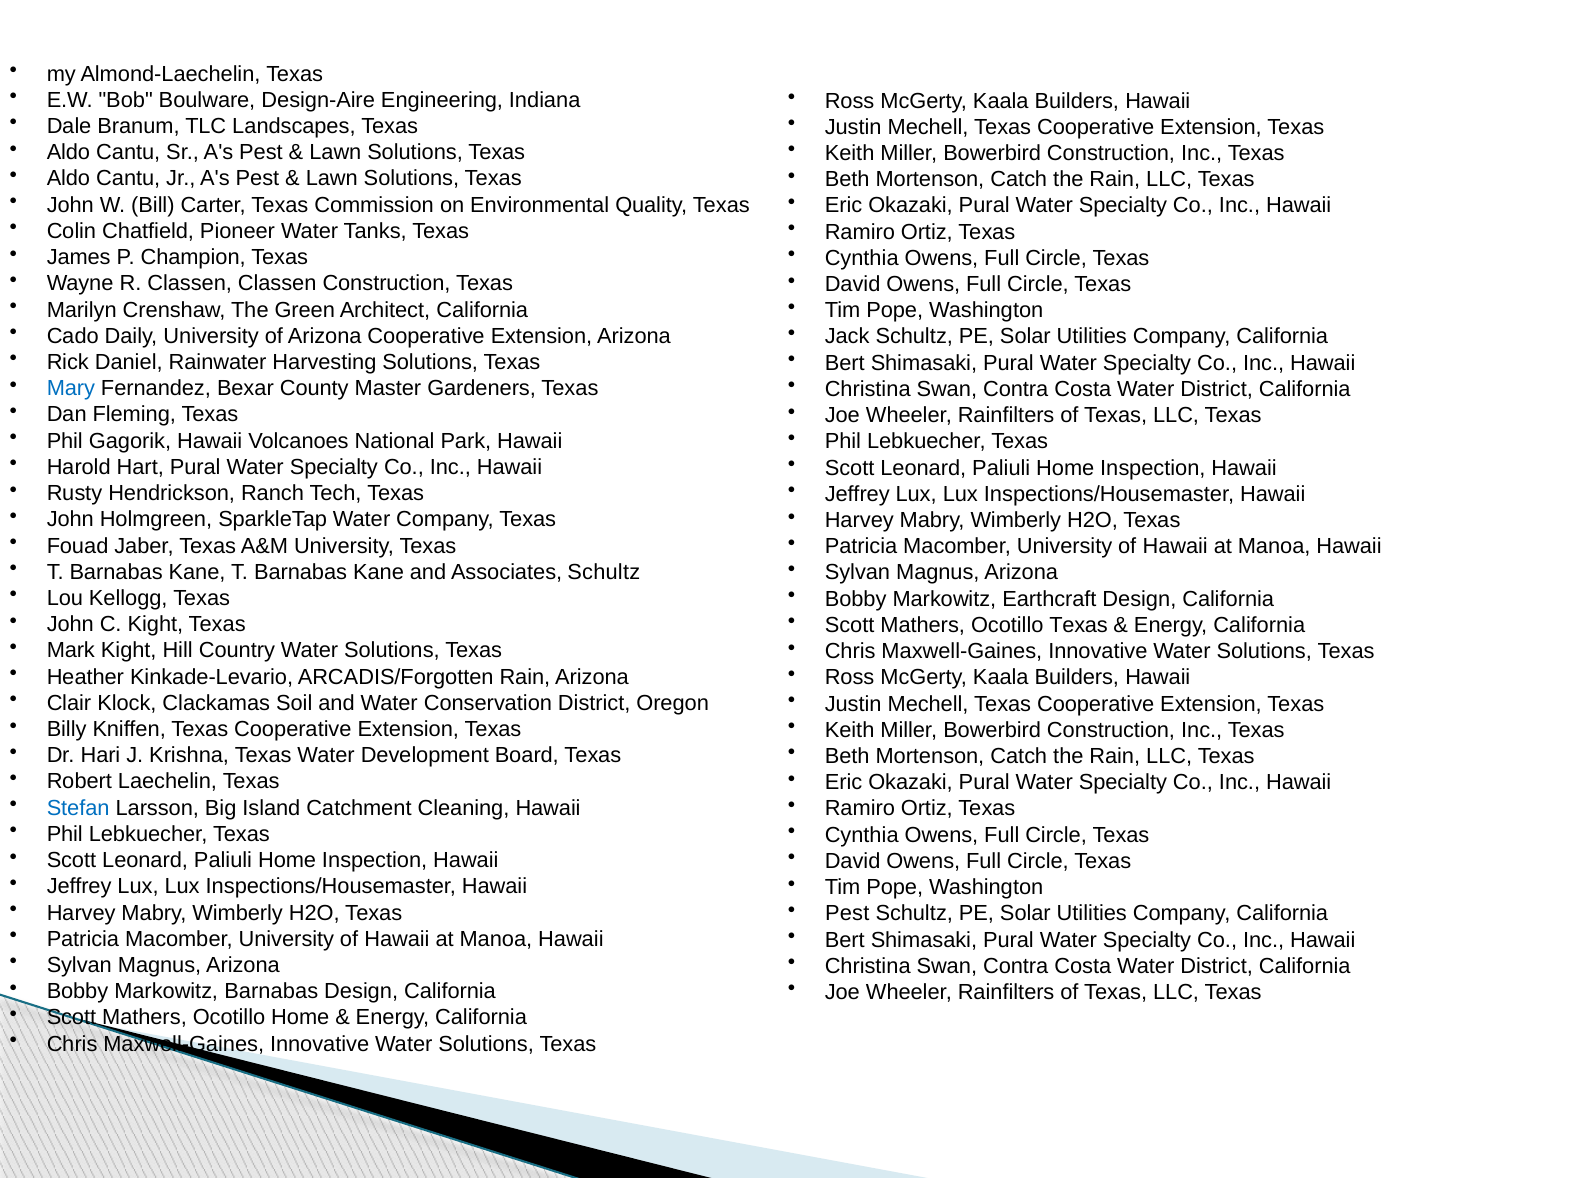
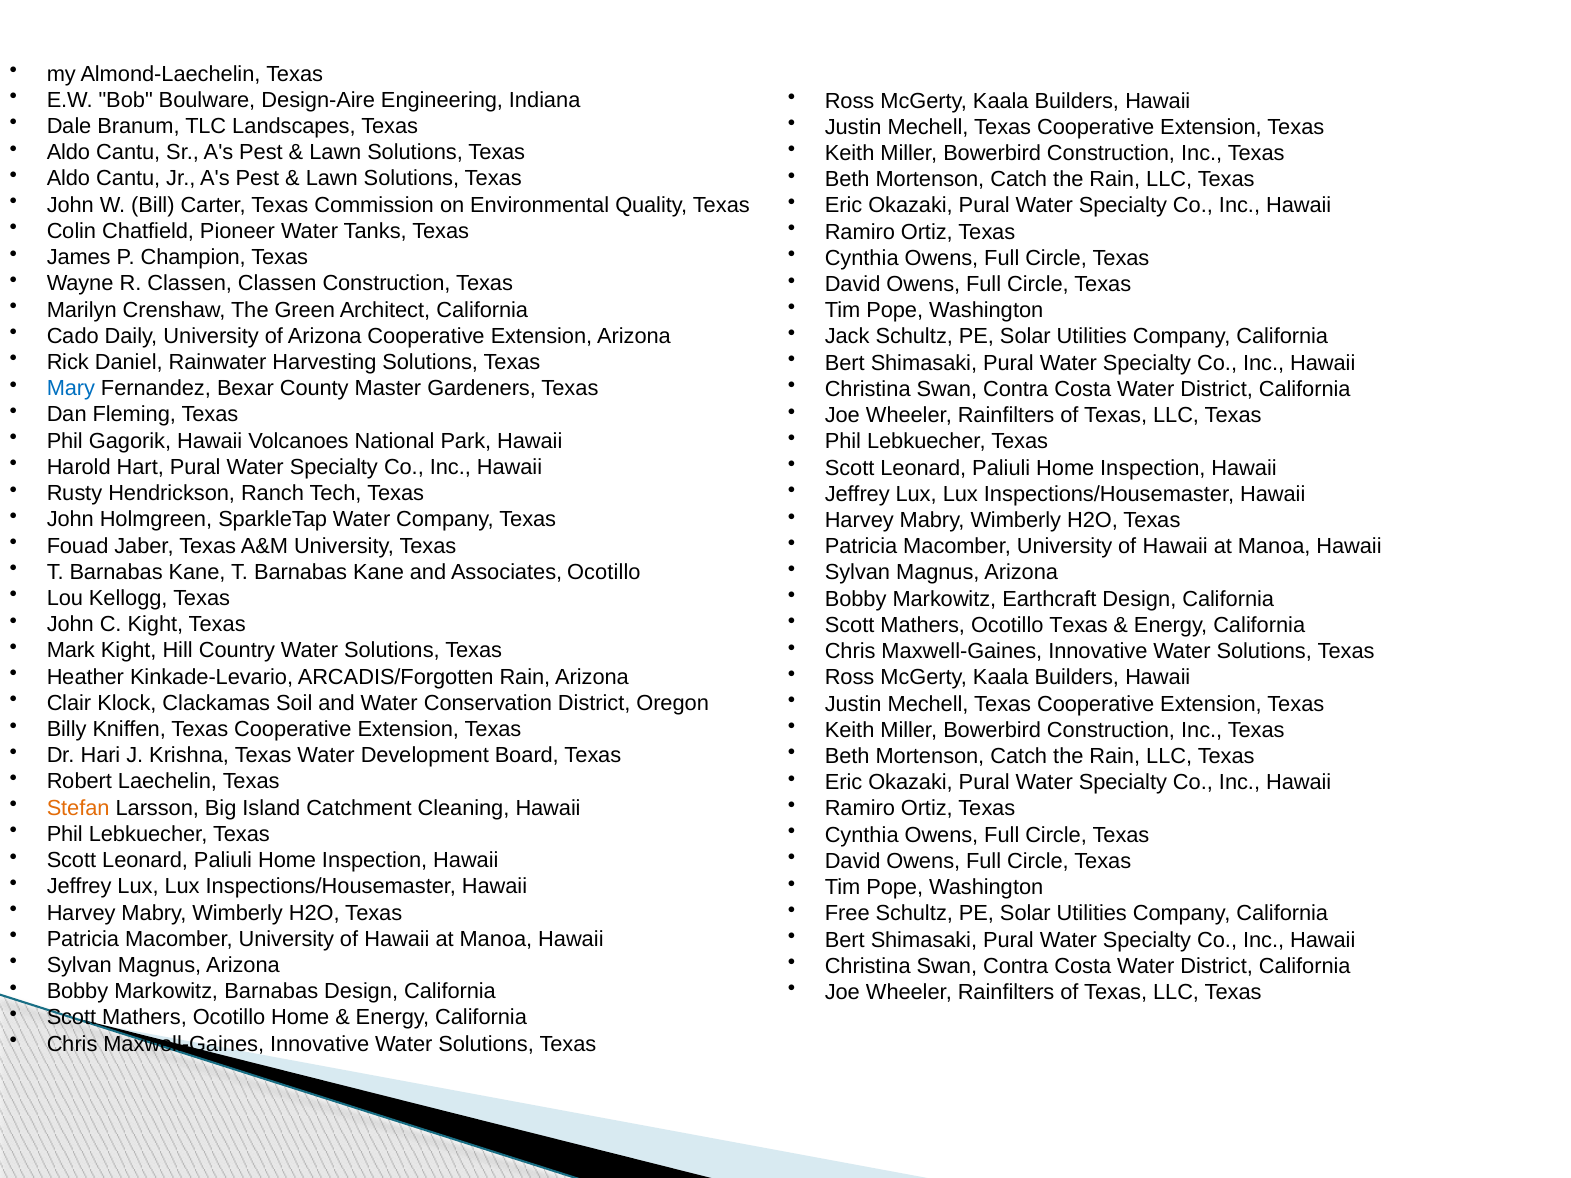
Associates Schultz: Schultz -> Ocotillo
Stefan colour: blue -> orange
Pest at (847, 914): Pest -> Free
